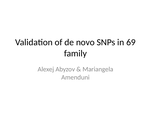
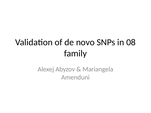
69: 69 -> 08
